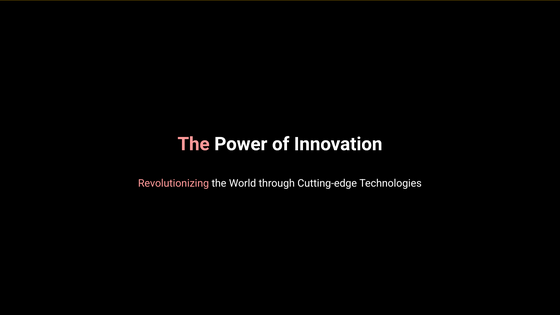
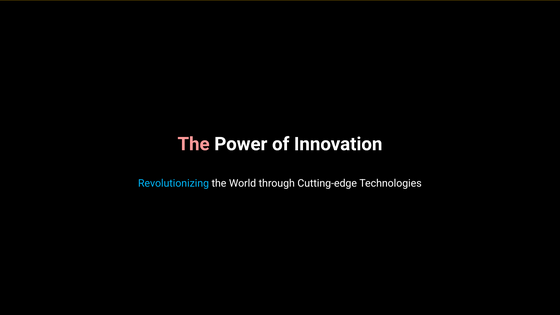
Revolutionizing colour: pink -> light blue
